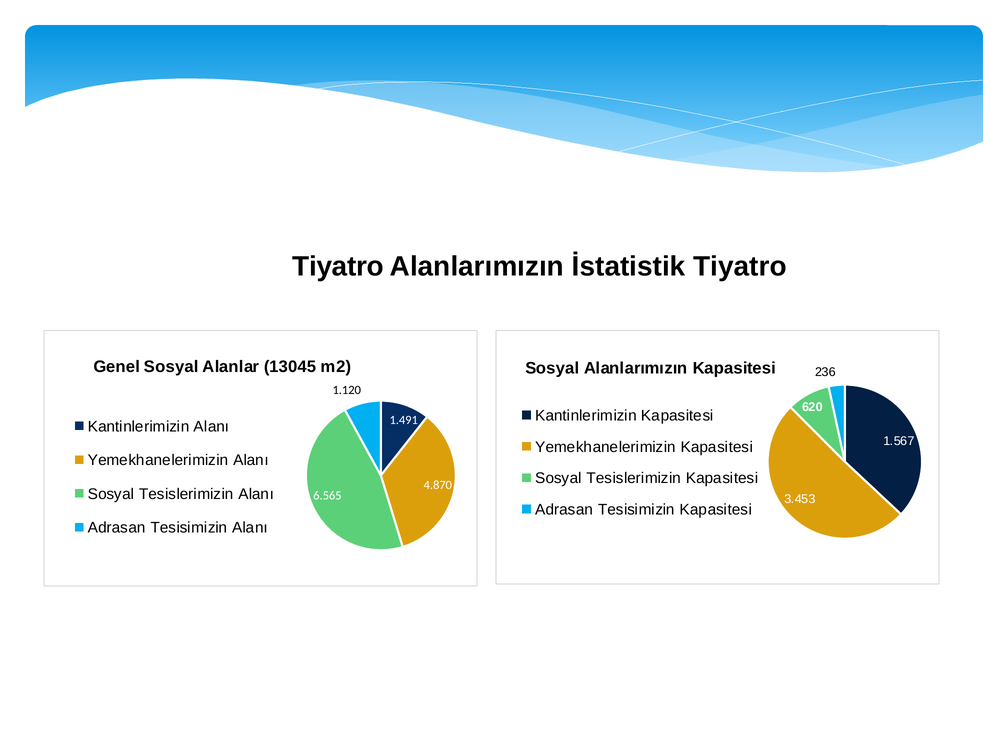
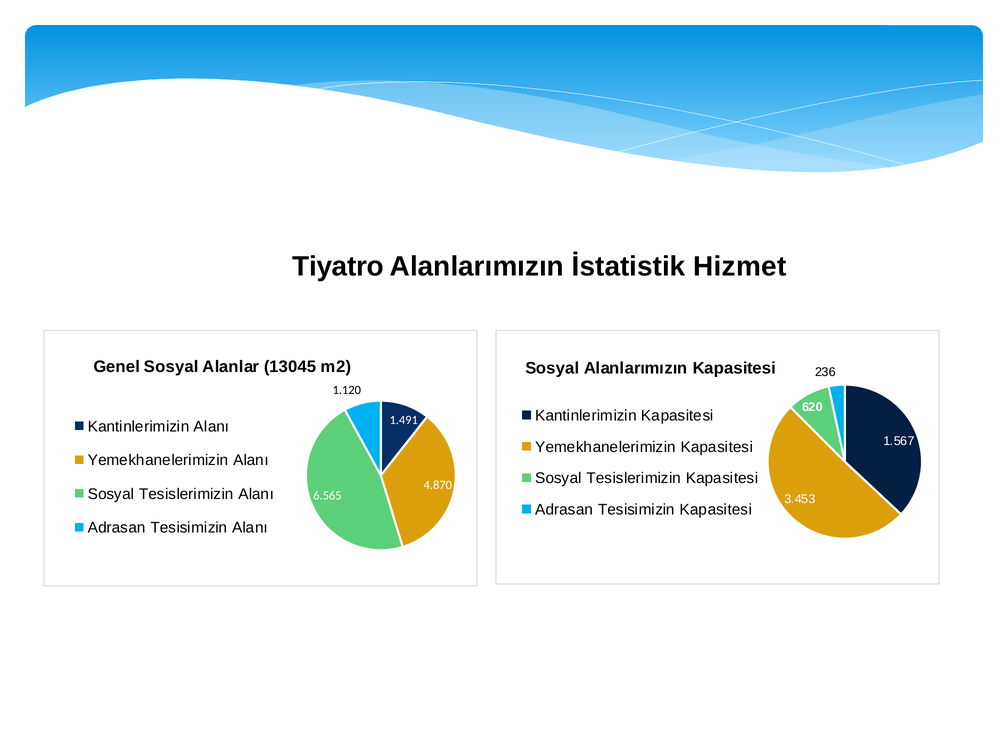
İstatistik Tiyatro: Tiyatro -> Hizmet
